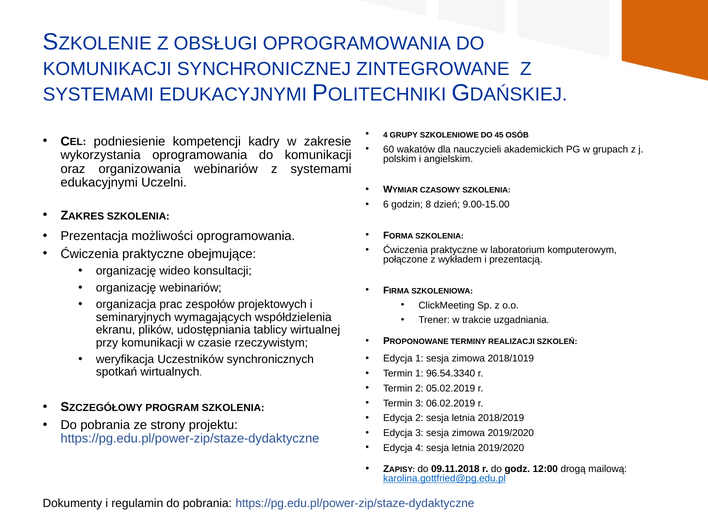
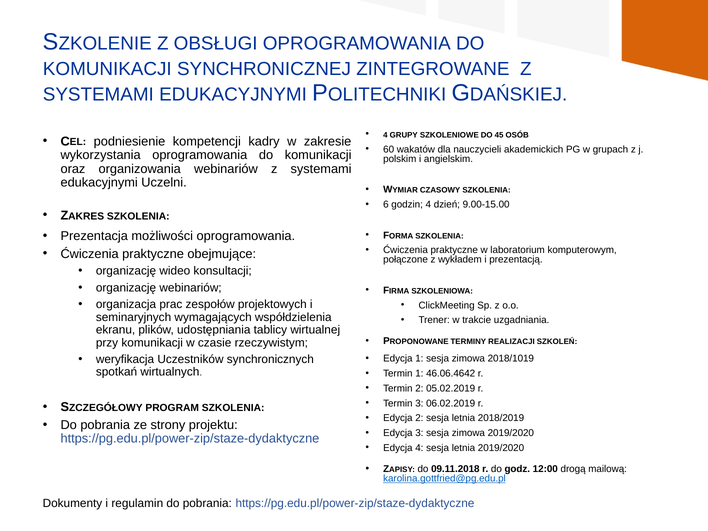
godzin 8: 8 -> 4
96.54.3340: 96.54.3340 -> 46.06.4642
